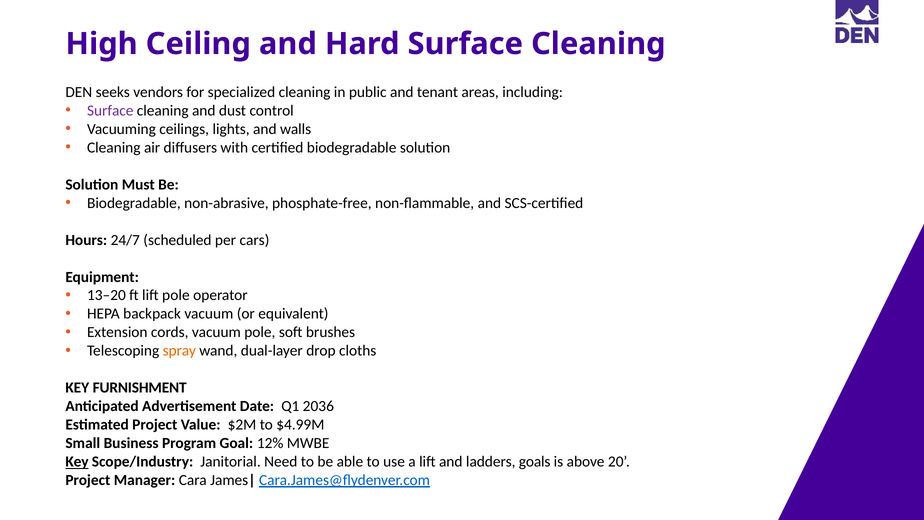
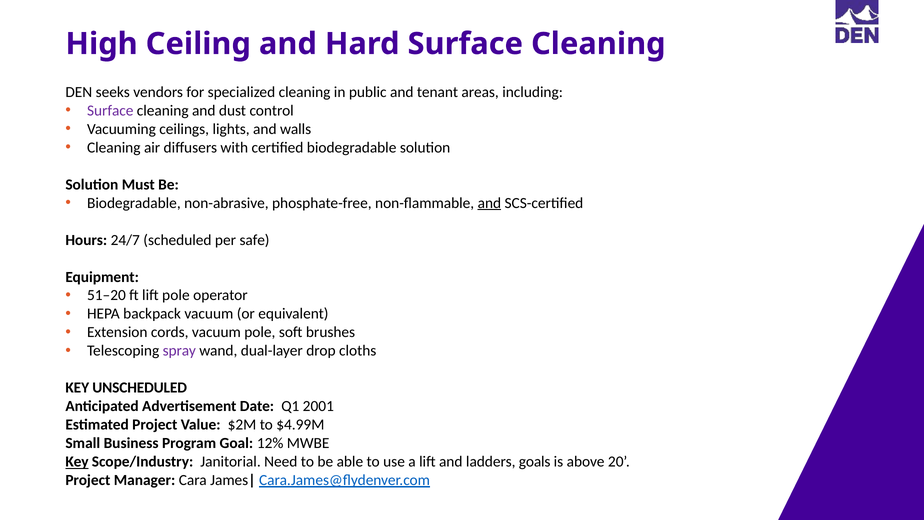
and at (489, 203) underline: none -> present
cars: cars -> safe
13–20: 13–20 -> 51–20
spray colour: orange -> purple
FURNISHMENT: FURNISHMENT -> UNSCHEDULED
2036: 2036 -> 2001
